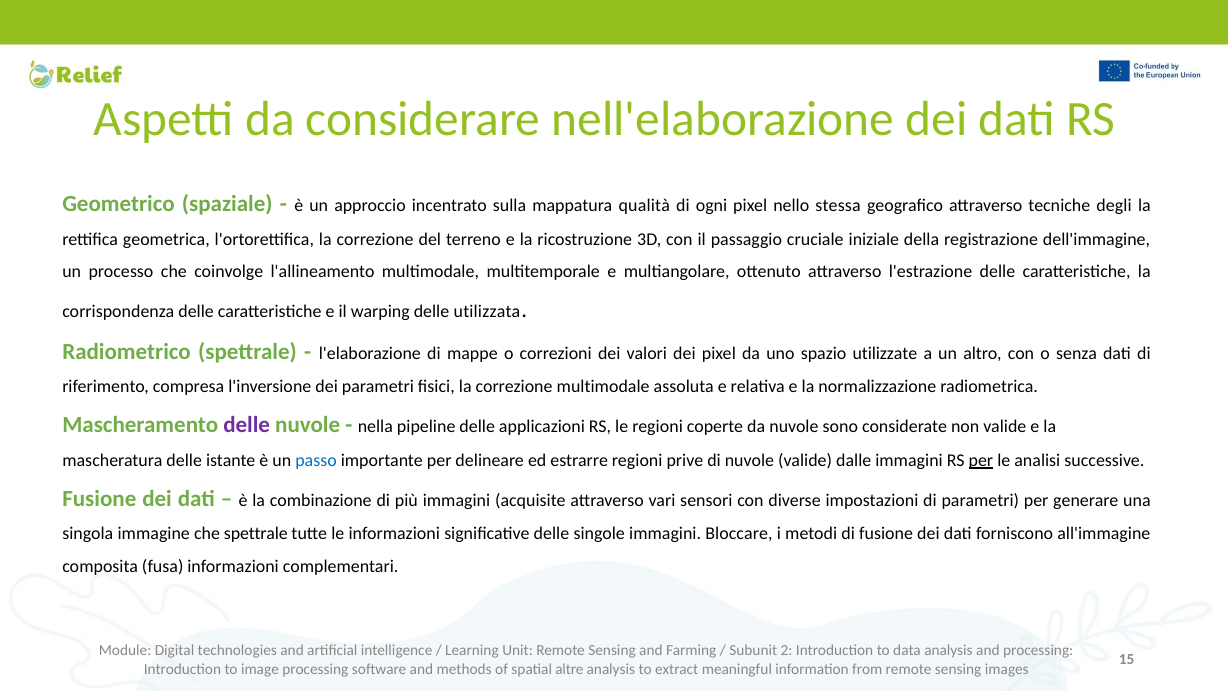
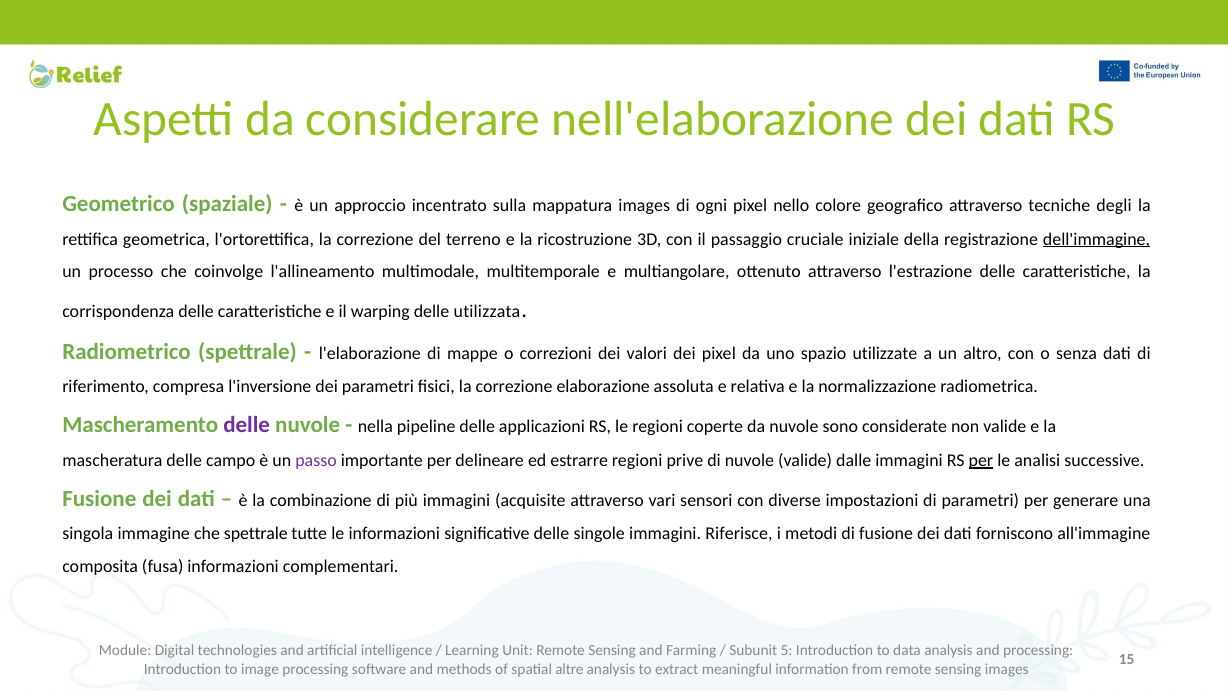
mappatura qualità: qualità -> images
stessa: stessa -> colore
dell'immagine underline: none -> present
correzione multimodale: multimodale -> elaborazione
istante: istante -> campo
passo colour: blue -> purple
Bloccare: Bloccare -> Riferisce
2: 2 -> 5
